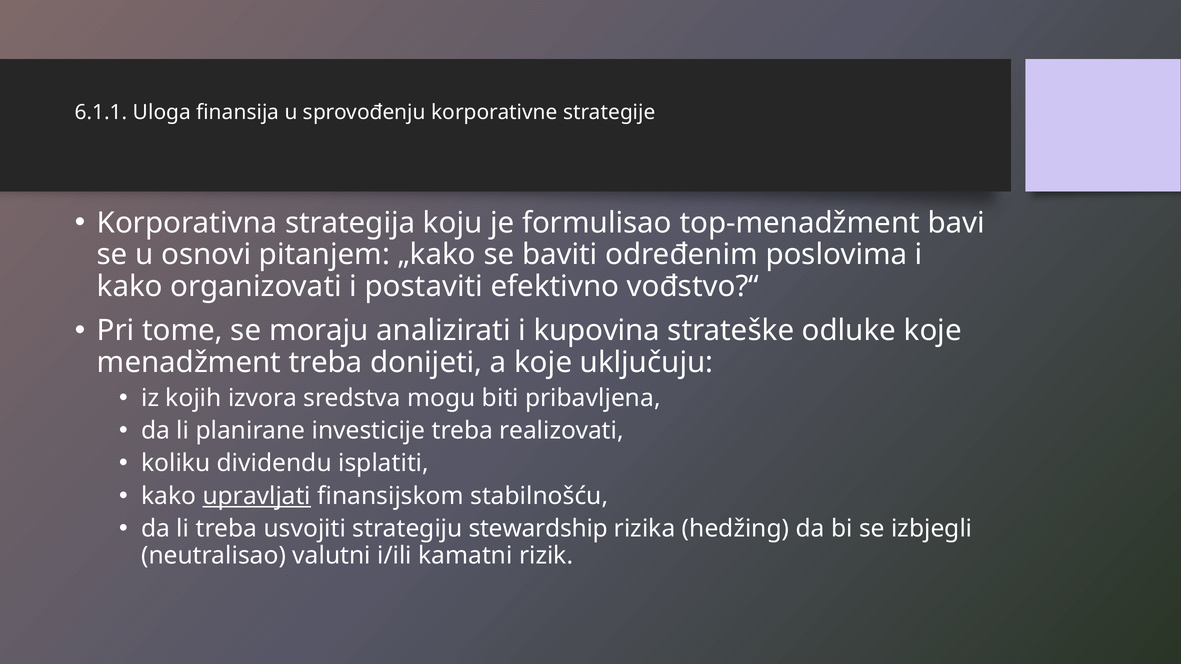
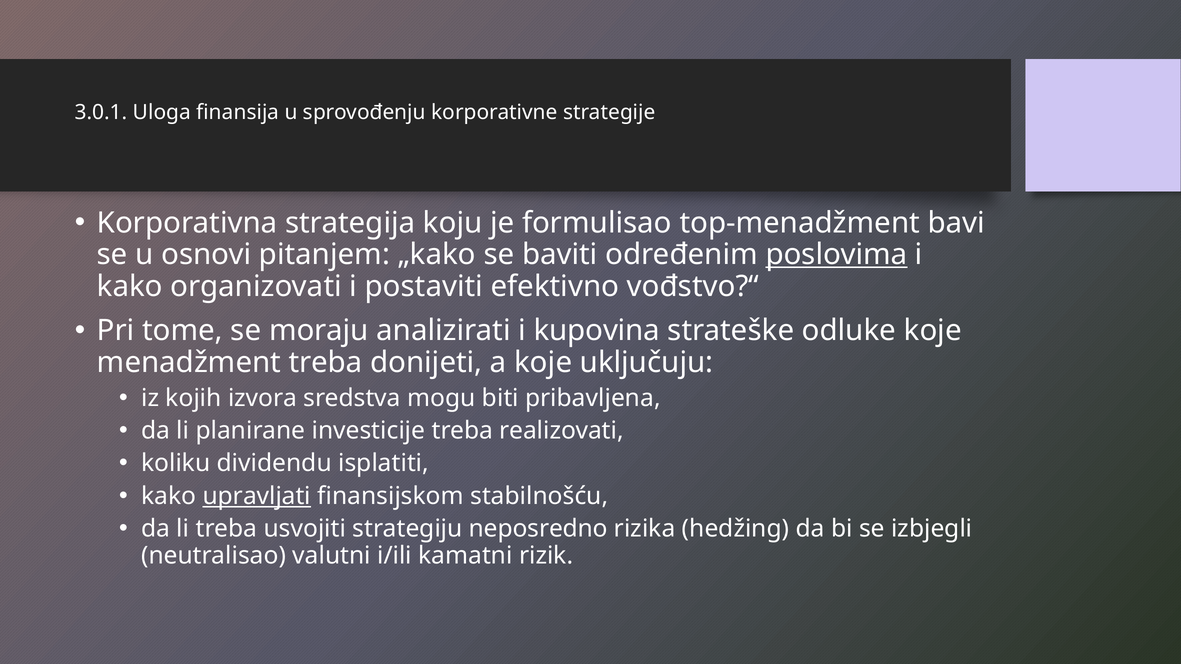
6.1.1: 6.1.1 -> 3.0.1
poslovima underline: none -> present
stewardship: stewardship -> neposredno
